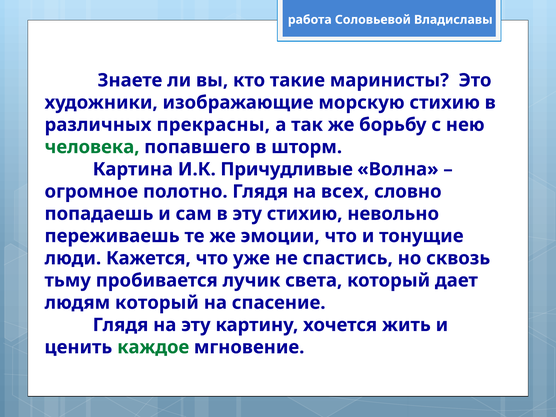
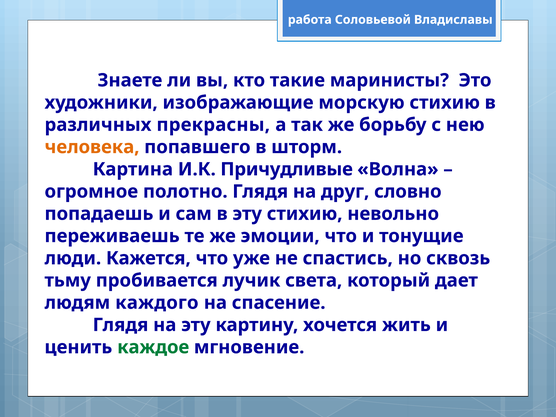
человека colour: green -> orange
всех: всех -> друг
людям который: который -> каждого
